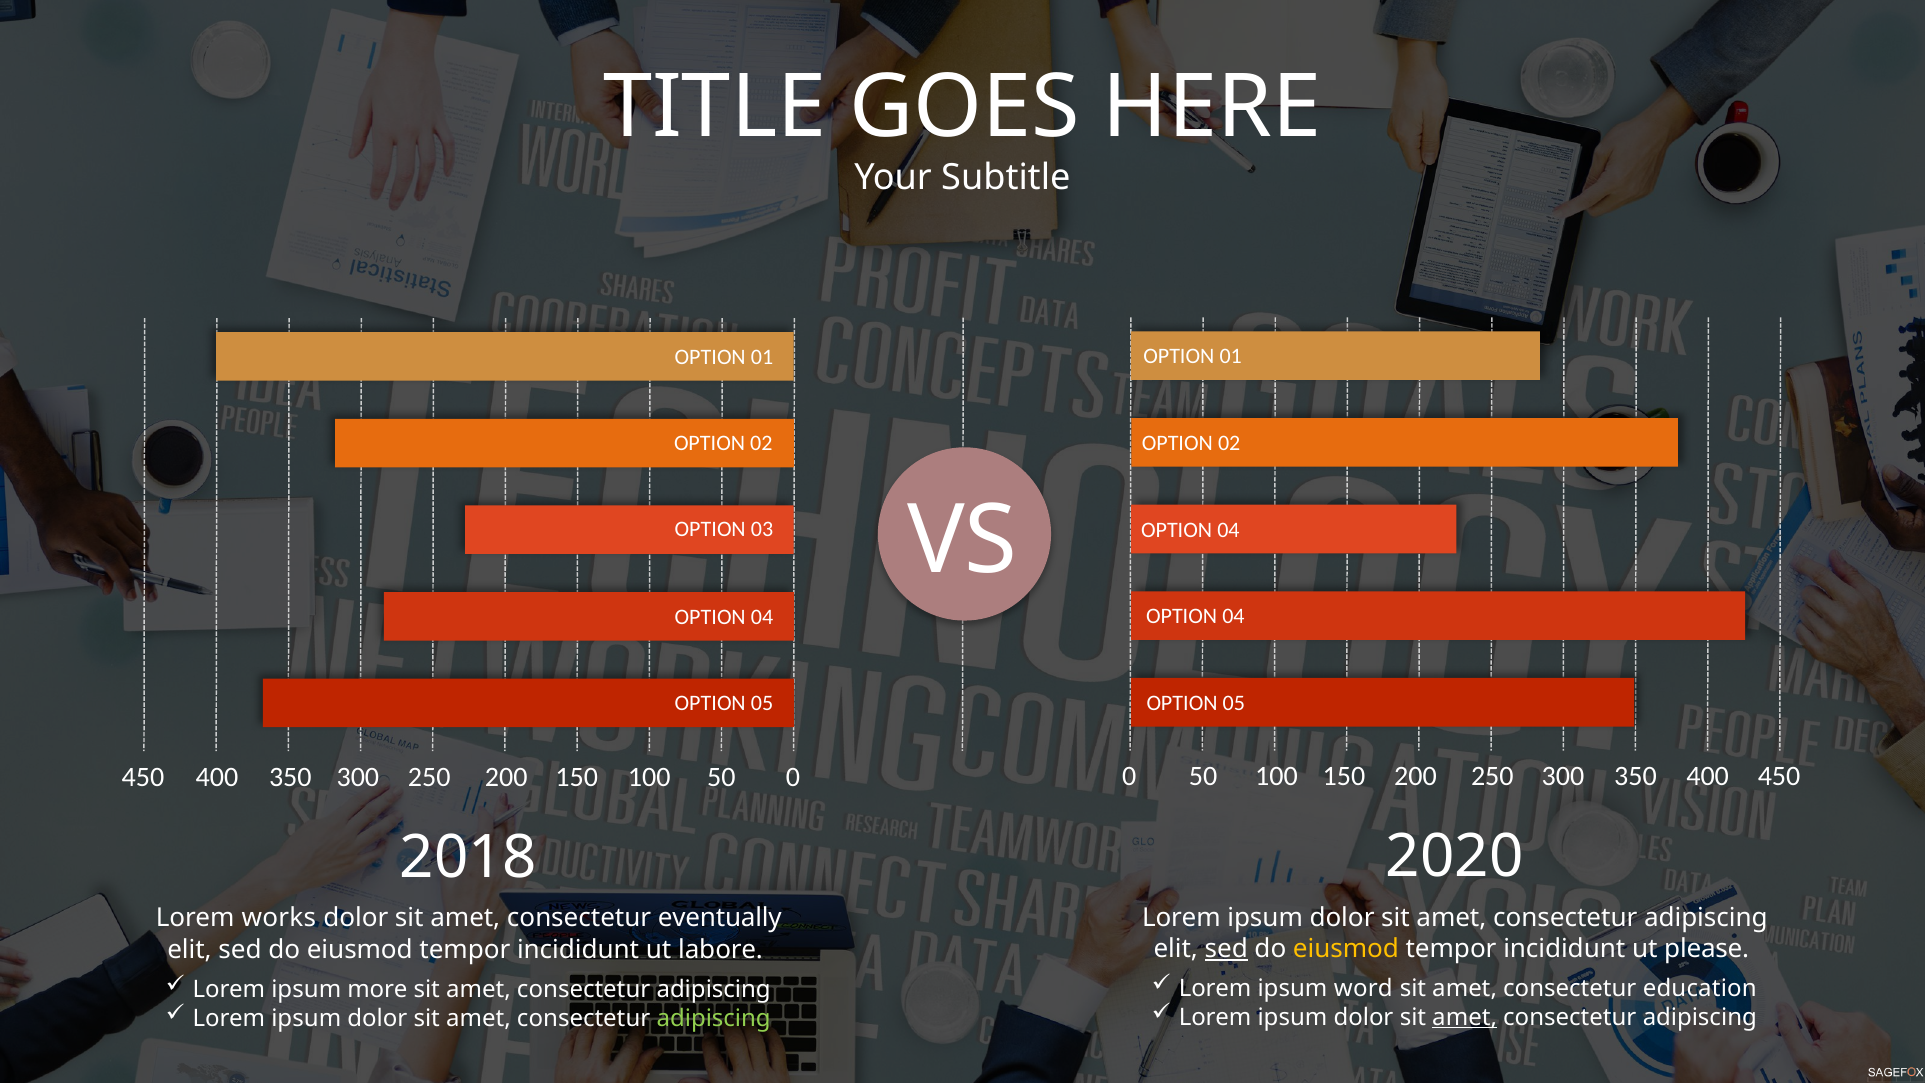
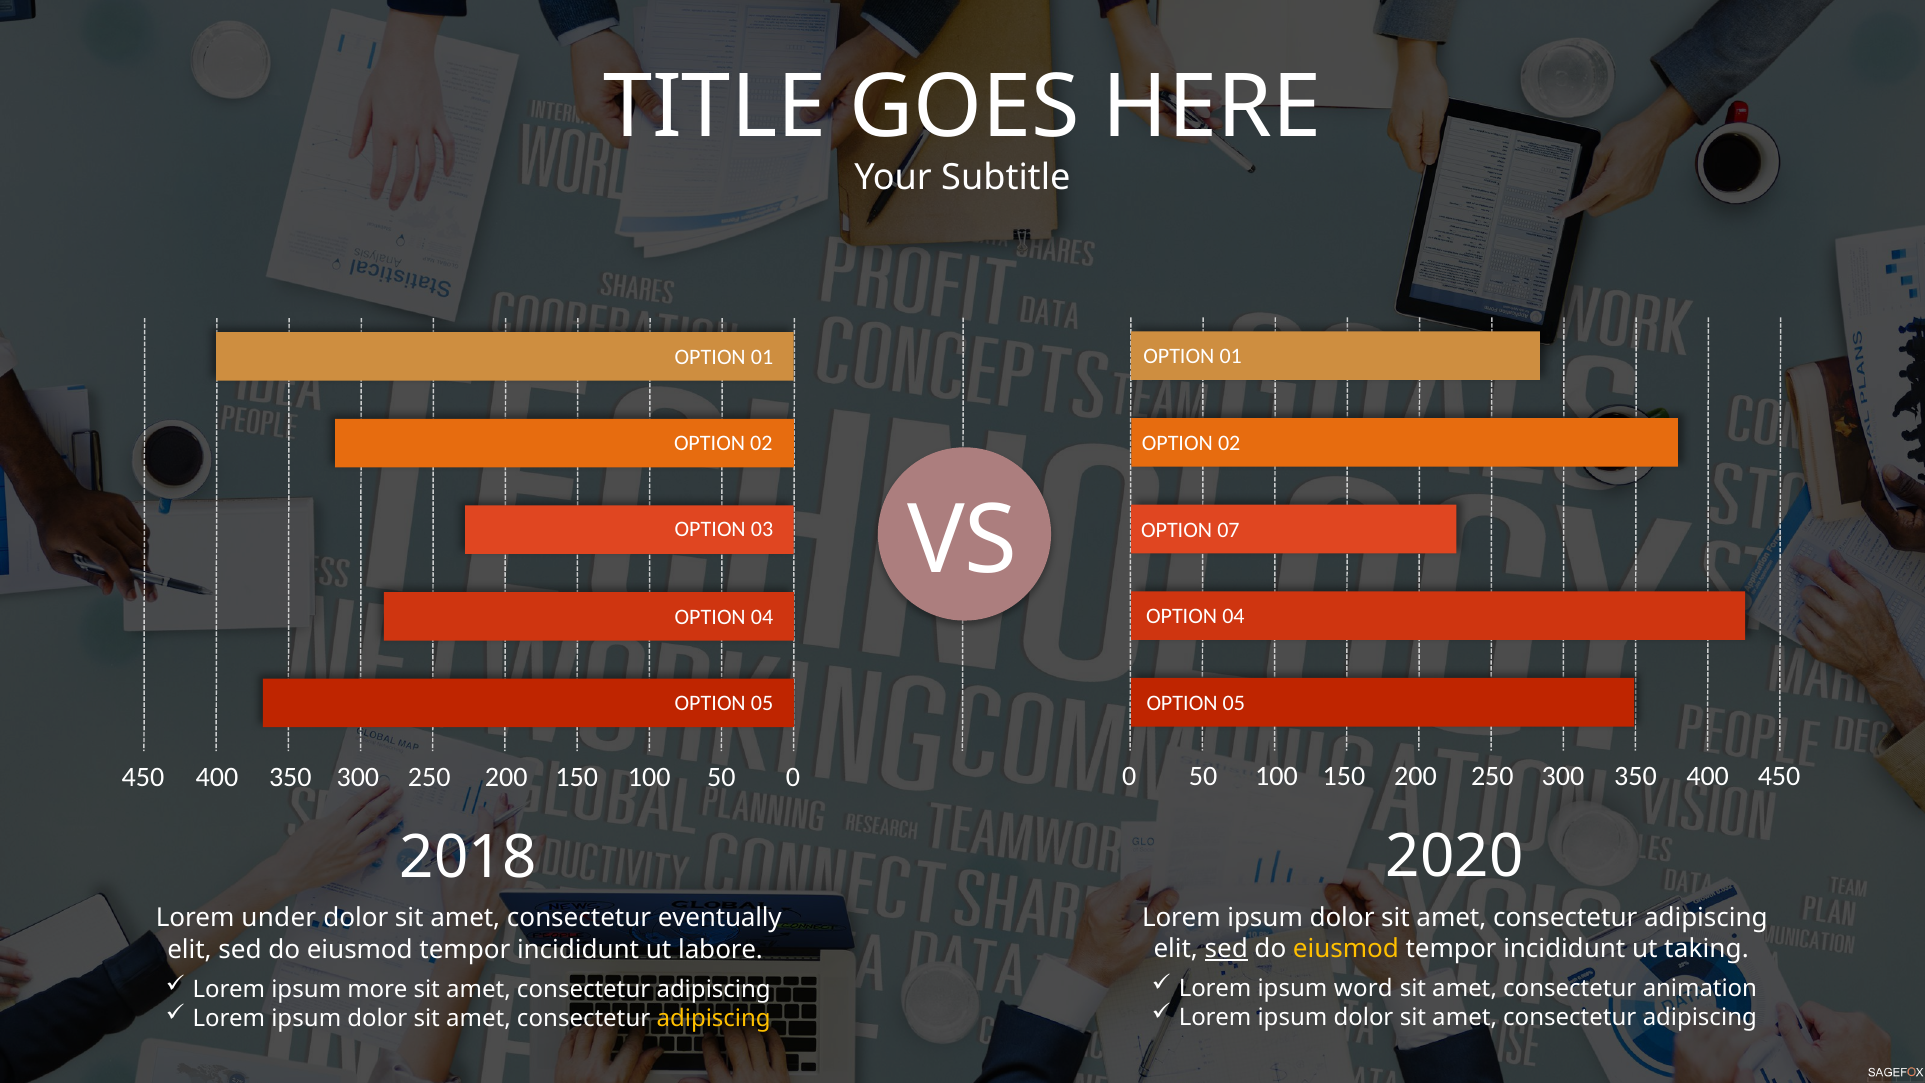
04 at (1228, 530): 04 -> 07
works: works -> under
please: please -> taking
education: education -> animation
amet at (1465, 1017) underline: present -> none
adipiscing at (714, 1018) colour: light green -> yellow
